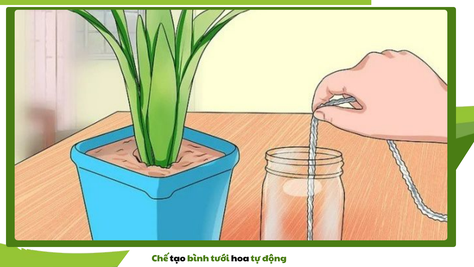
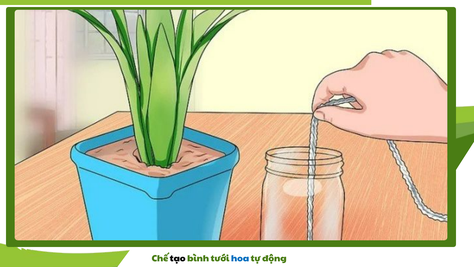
hoa colour: black -> blue
